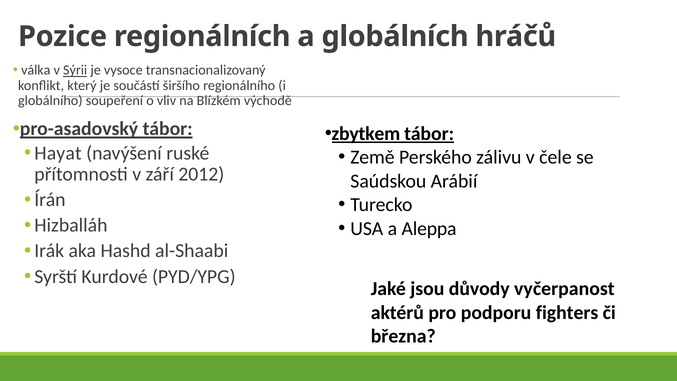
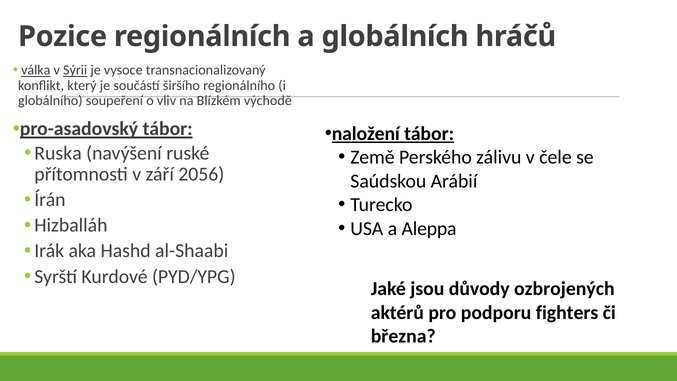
válka underline: none -> present
zbytkem: zbytkem -> naložení
Hayat: Hayat -> Ruska
2012: 2012 -> 2056
vyčerpanost: vyčerpanost -> ozbrojených
